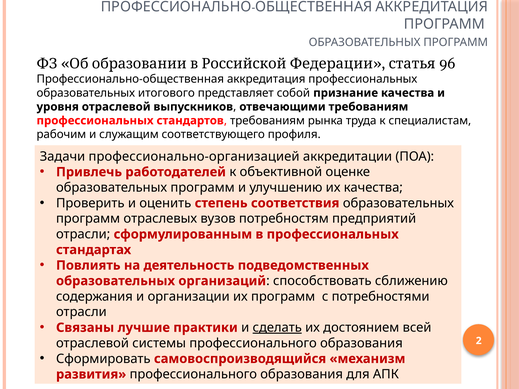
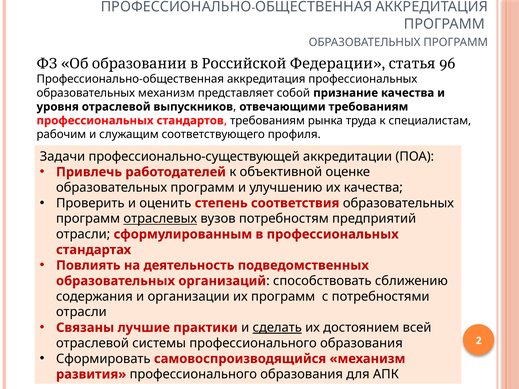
образовательных итогового: итогового -> механизм
профессионально-организацией: профессионально-организацией -> профессионально-существующей
отраслевых underline: none -> present
